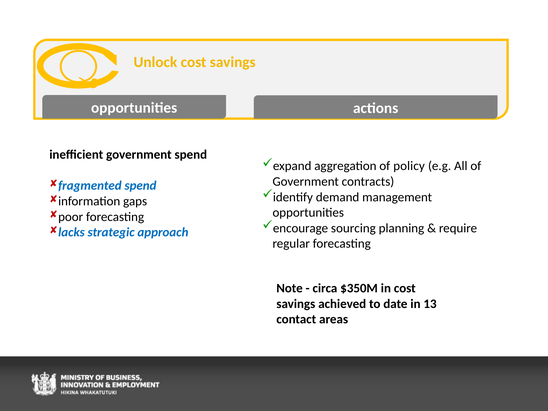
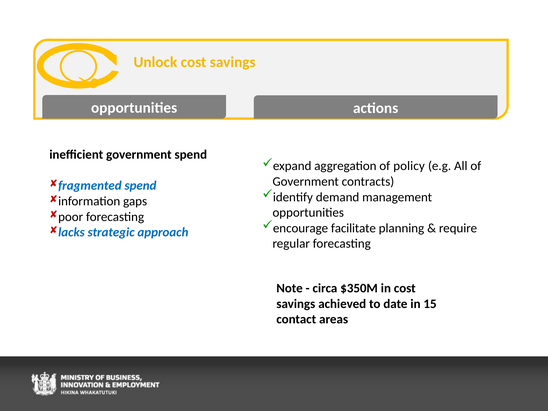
sourcing: sourcing -> facilitate
13: 13 -> 15
